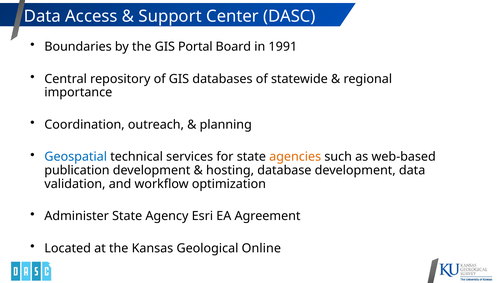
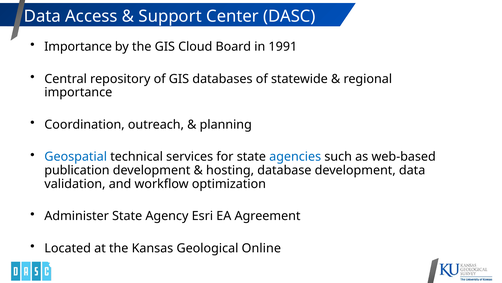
Boundaries at (78, 47): Boundaries -> Importance
Portal: Portal -> Cloud
agencies colour: orange -> blue
